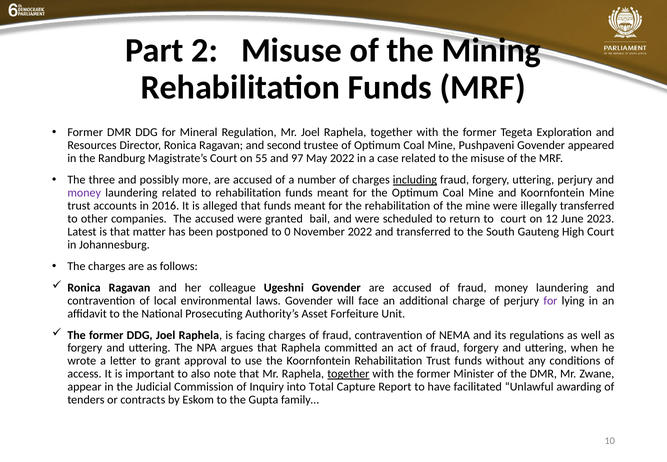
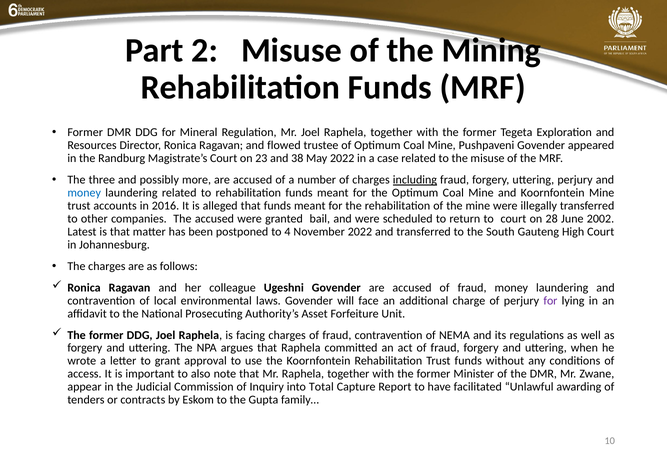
second: second -> flowed
55: 55 -> 23
97: 97 -> 38
money at (84, 193) colour: purple -> blue
12: 12 -> 28
2023: 2023 -> 2002
0: 0 -> 4
together at (348, 374) underline: present -> none
